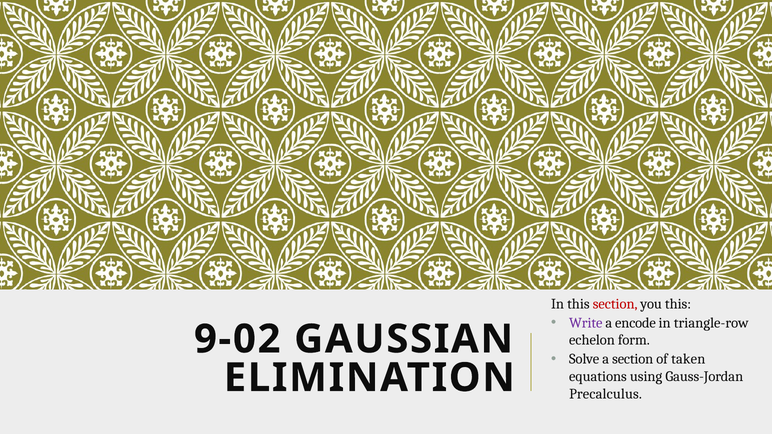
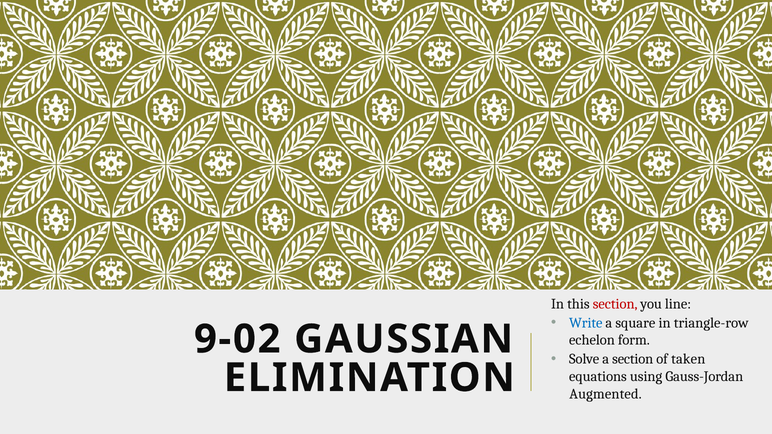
you this: this -> line
Write colour: purple -> blue
encode: encode -> square
Precalculus: Precalculus -> Augmented
